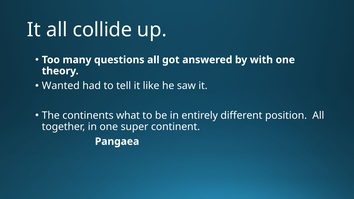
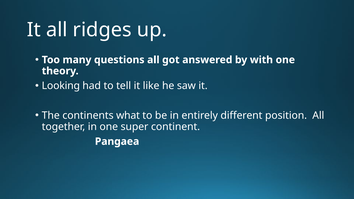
collide: collide -> ridges
Wanted: Wanted -> Looking
